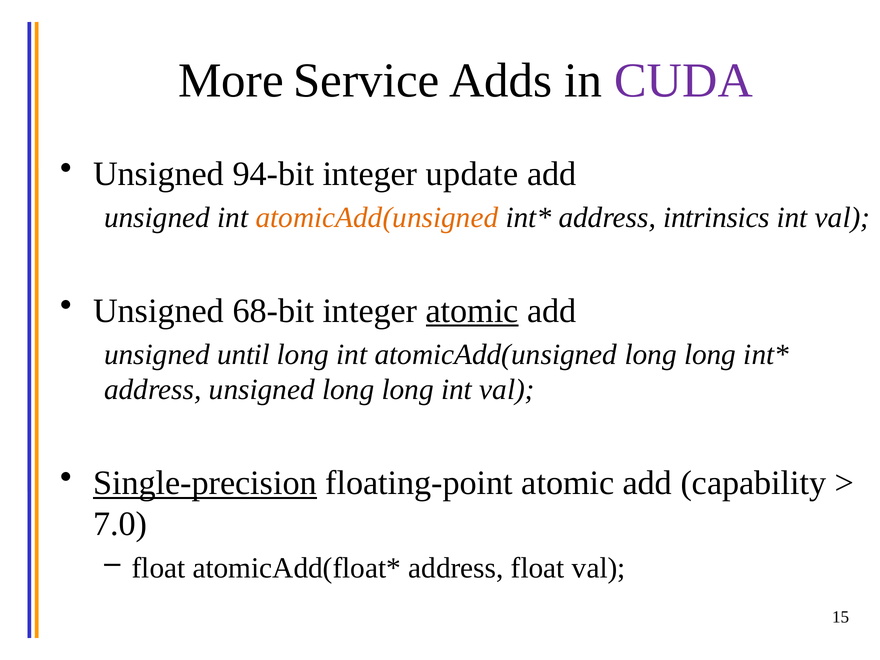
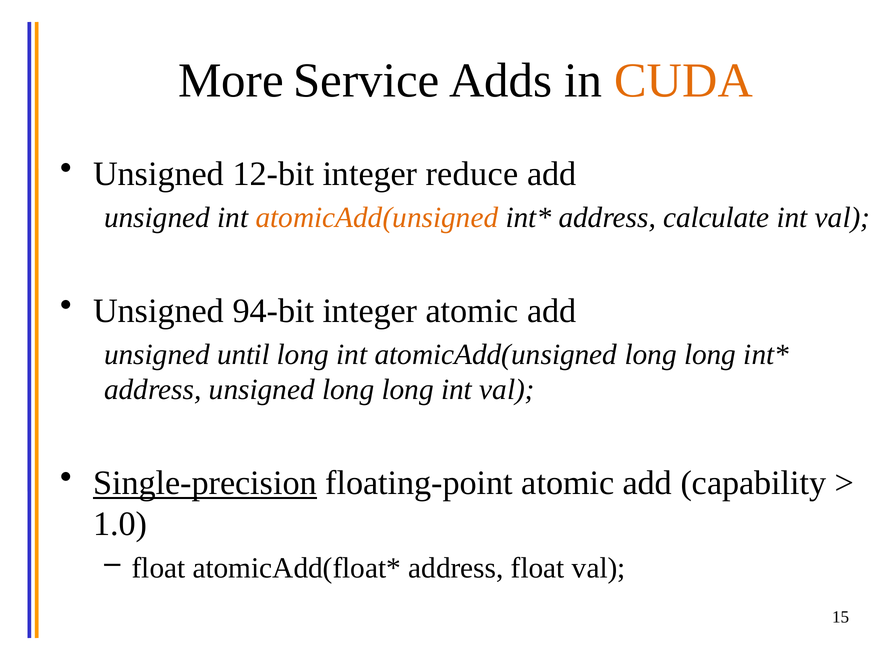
CUDA colour: purple -> orange
94-bit: 94-bit -> 12-bit
update: update -> reduce
intrinsics: intrinsics -> calculate
68-bit: 68-bit -> 94-bit
atomic at (472, 311) underline: present -> none
7.0: 7.0 -> 1.0
